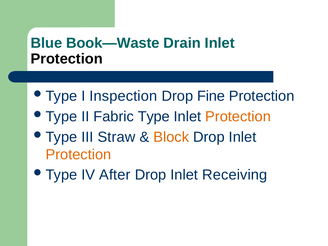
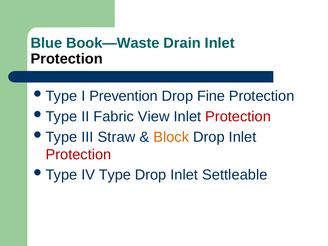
Inspection: Inspection -> Prevention
Type: Type -> View
Protection at (238, 117) colour: orange -> red
Protection at (78, 154) colour: orange -> red
After: After -> Type
Receiving: Receiving -> Settleable
